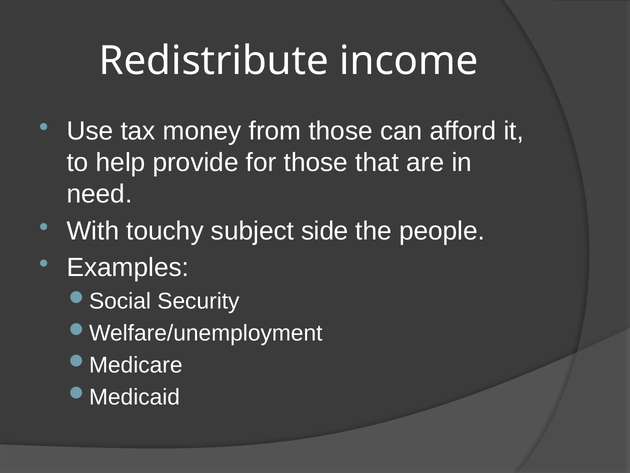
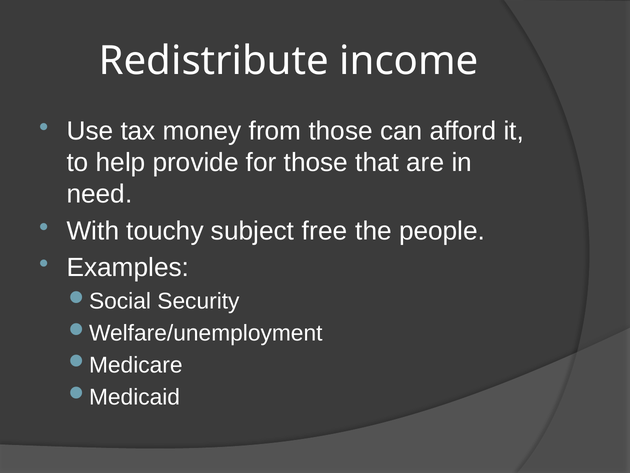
side: side -> free
